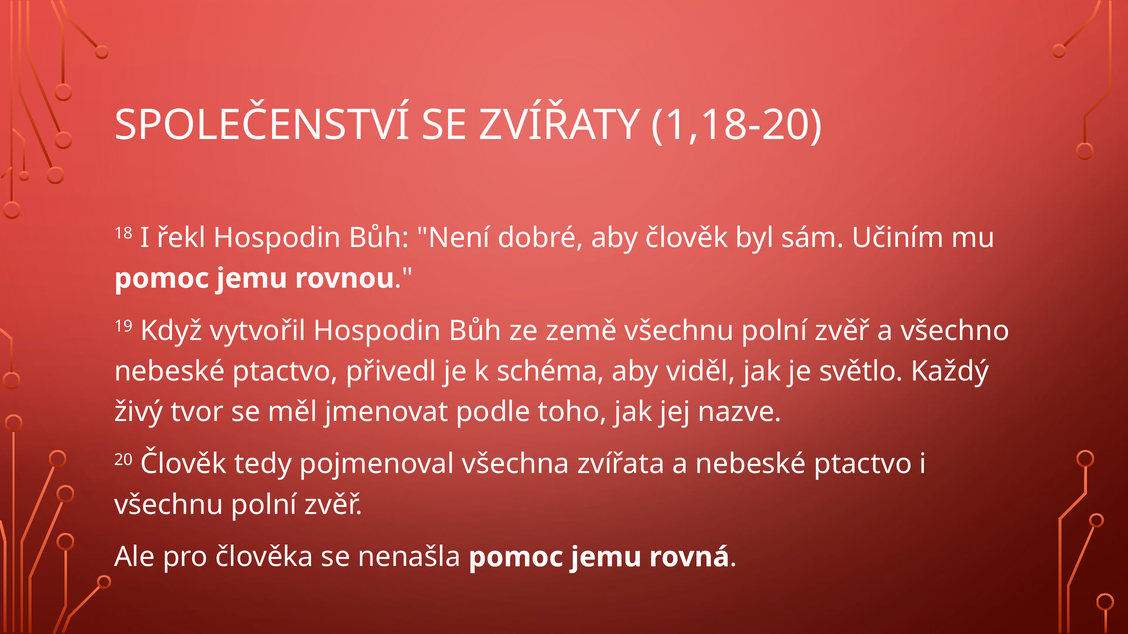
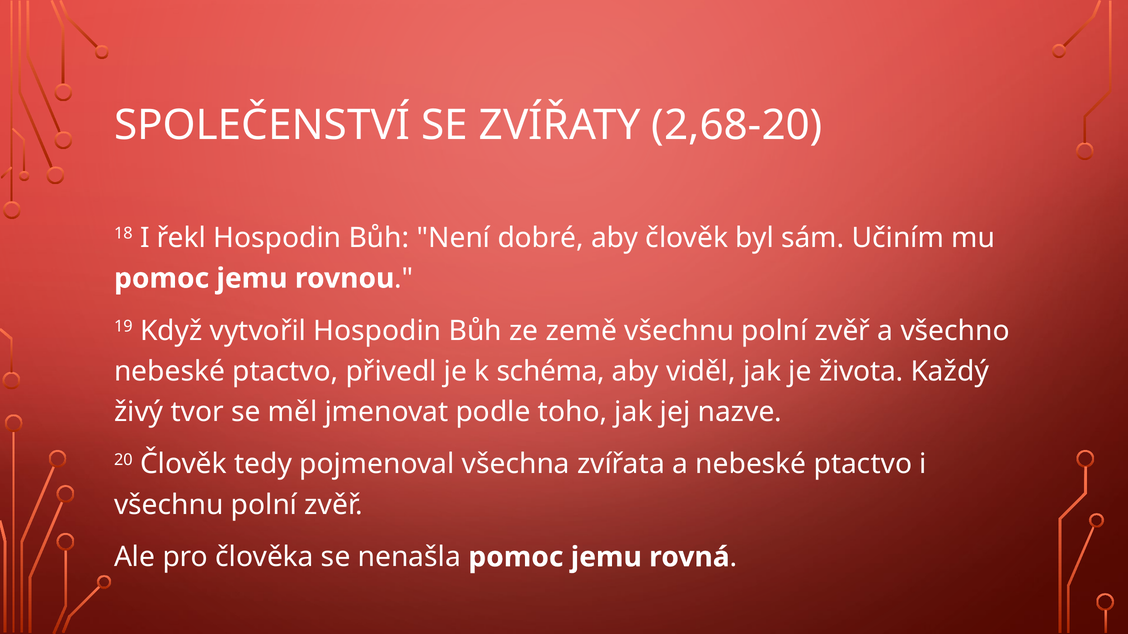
1,18-20: 1,18-20 -> 2,68-20
světlo: světlo -> života
